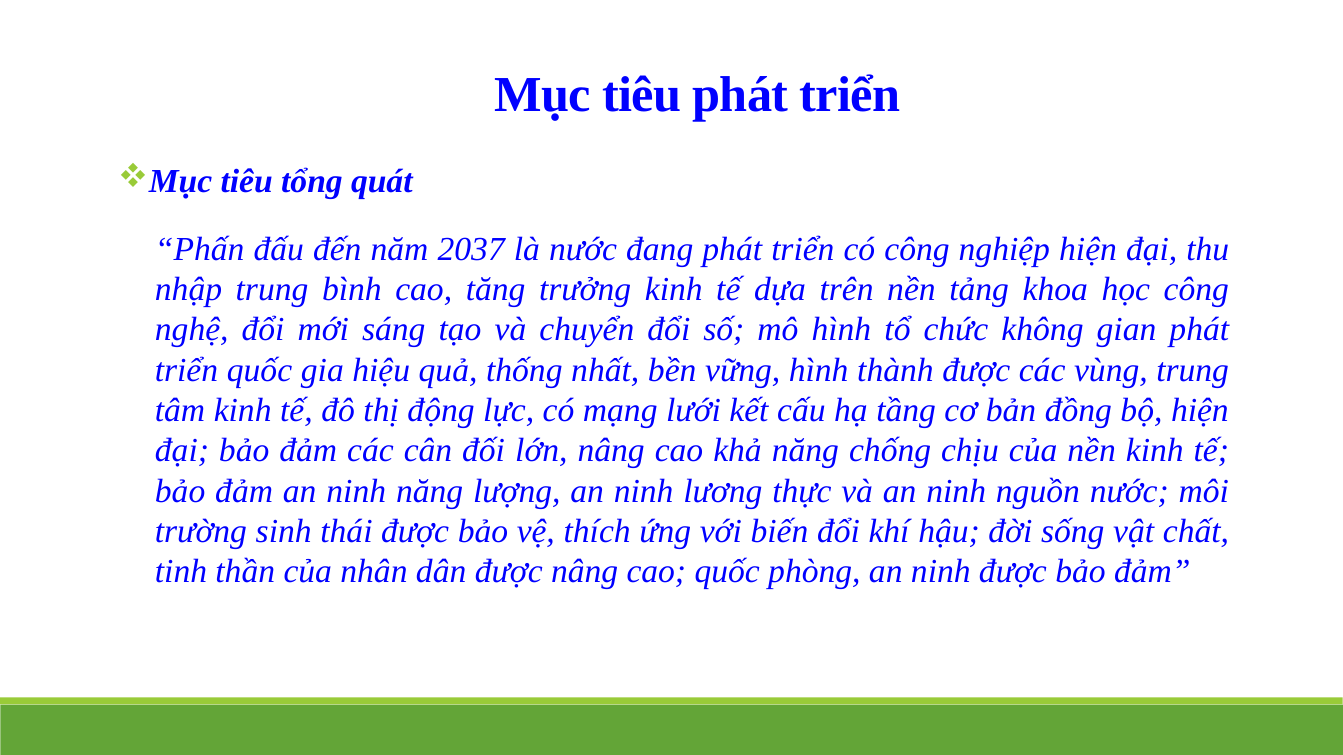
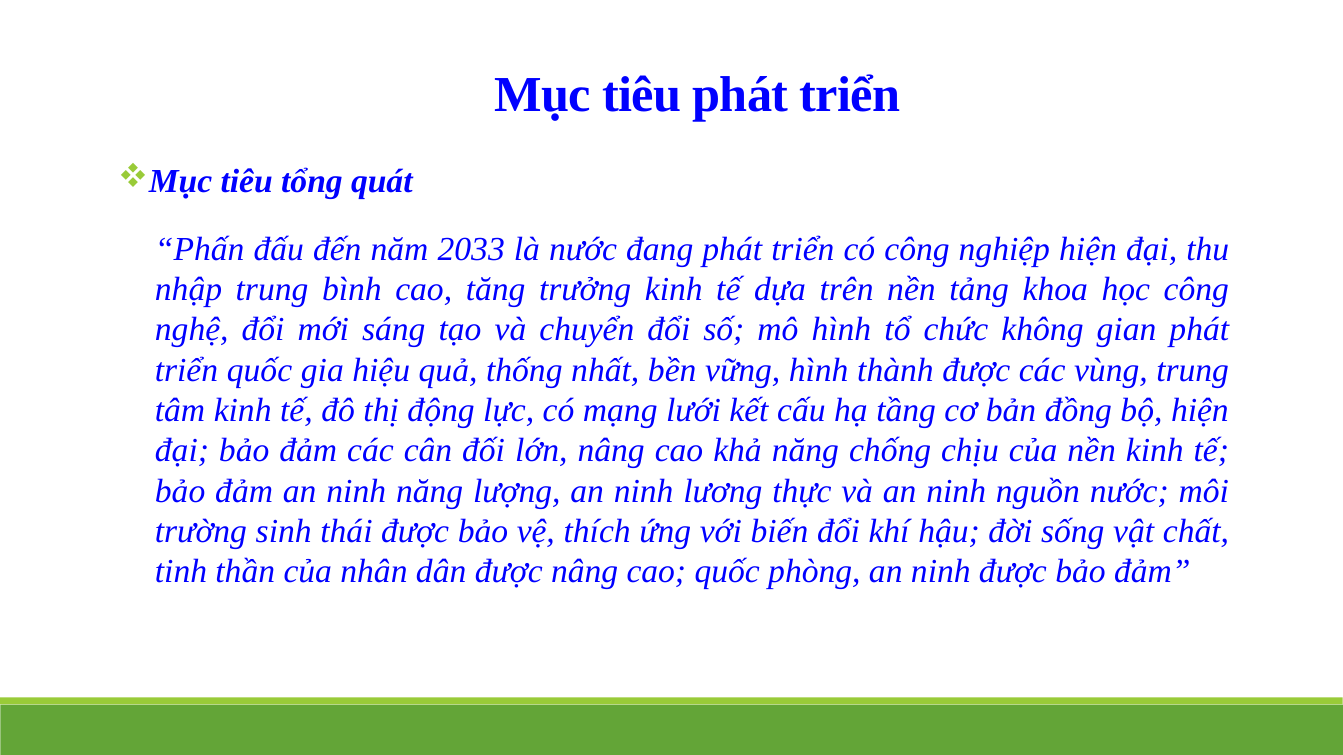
2037: 2037 -> 2033
